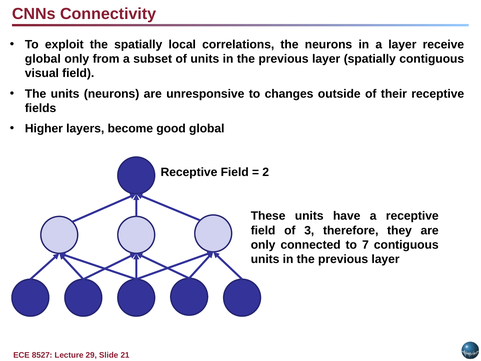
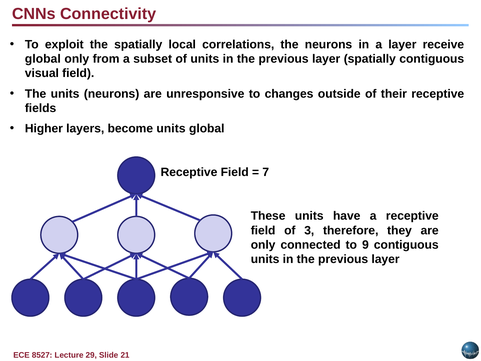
become good: good -> units
2: 2 -> 7
7: 7 -> 9
